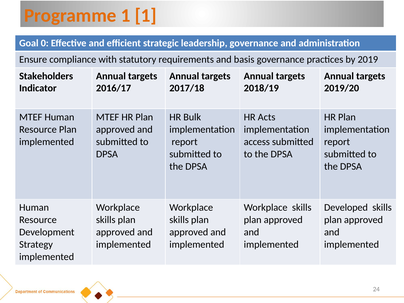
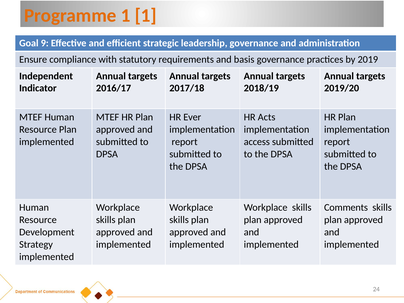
0: 0 -> 9
Stakeholders: Stakeholders -> Independent
Bulk: Bulk -> Ever
Developed: Developed -> Comments
